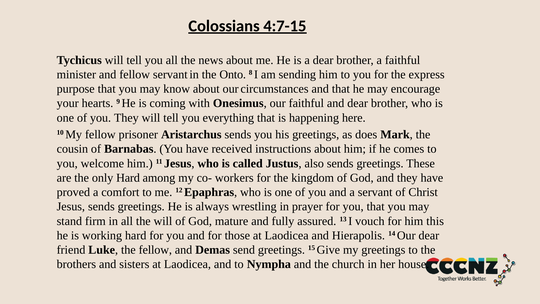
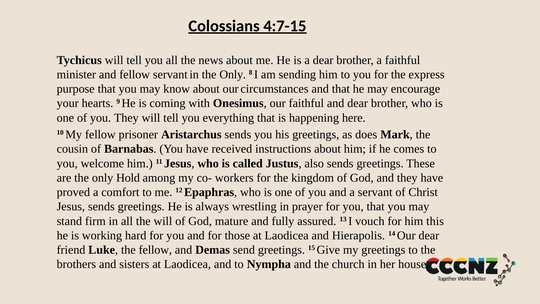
in the Onto: Onto -> Only
only Hard: Hard -> Hold
